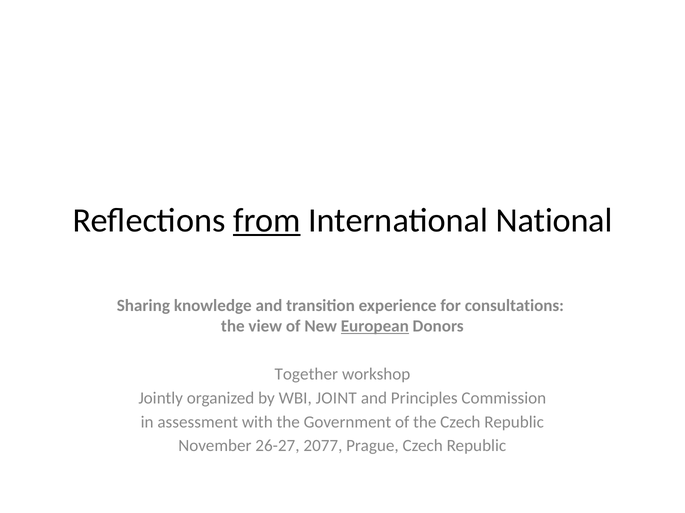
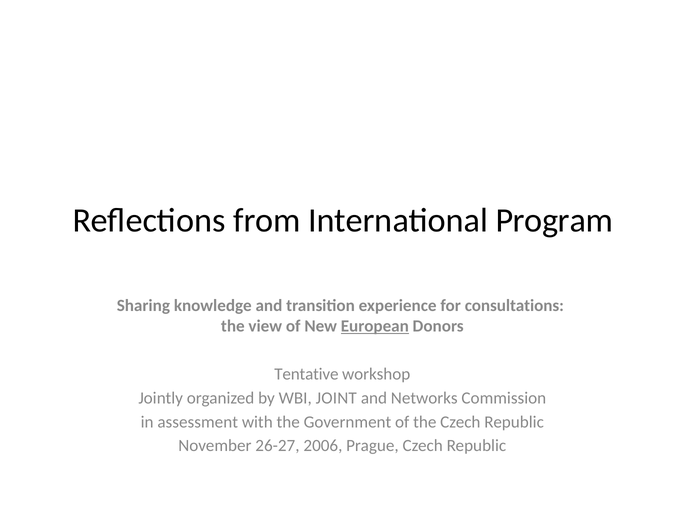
from underline: present -> none
National: National -> Program
Together: Together -> Tentative
Principles: Principles -> Networks
2077: 2077 -> 2006
